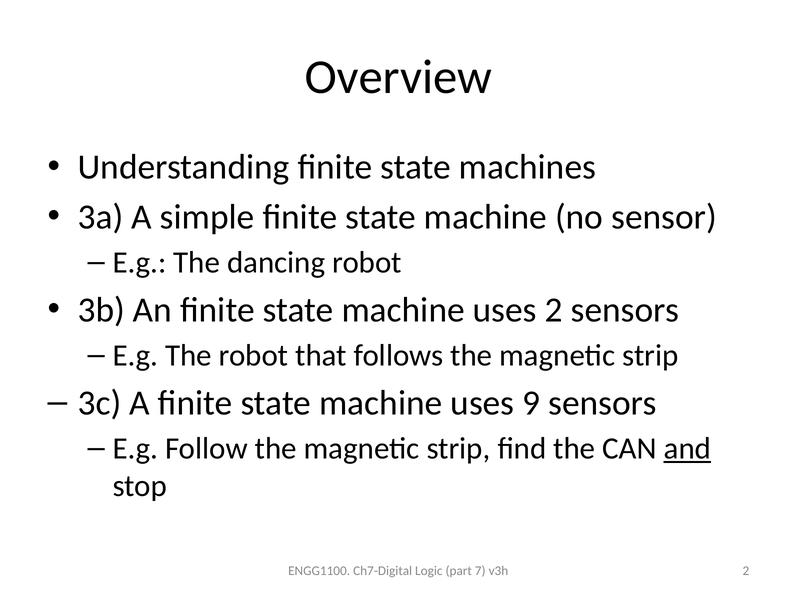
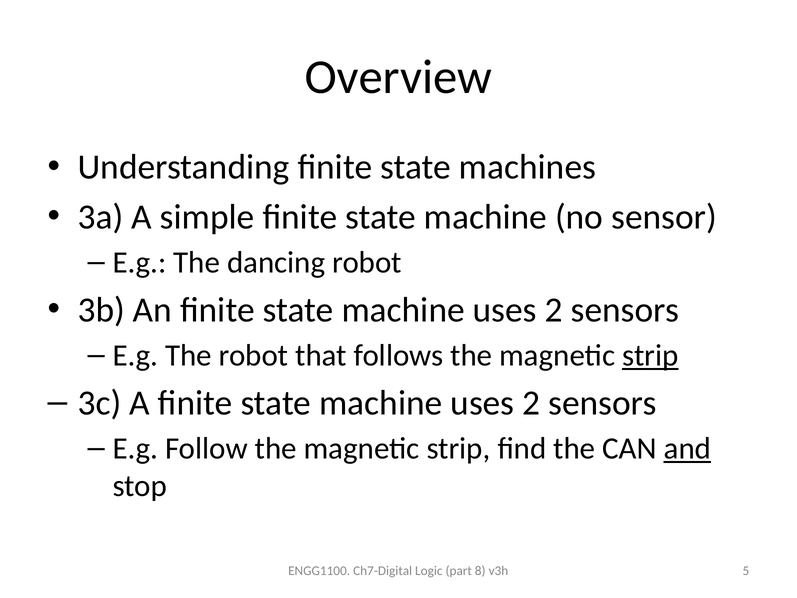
strip at (650, 356) underline: none -> present
9 at (531, 403): 9 -> 2
7: 7 -> 8
v3h 2: 2 -> 5
